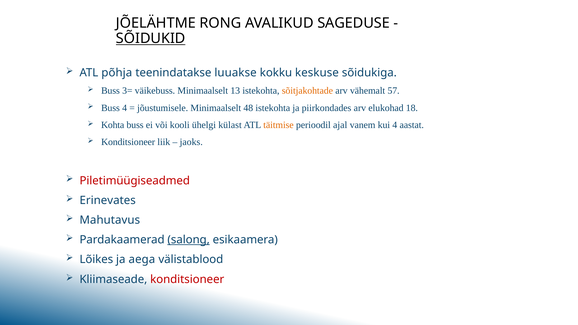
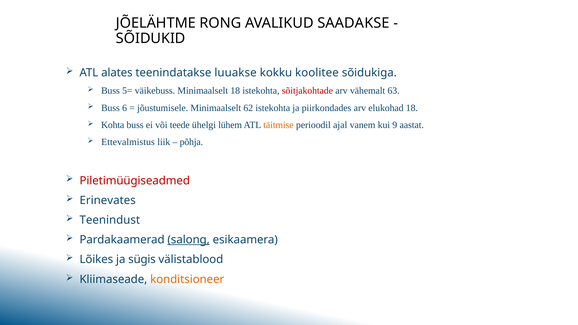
SAGEDUSE: SAGEDUSE -> SAADAKSE
SÕIDUKID underline: present -> none
põhja: põhja -> alates
keskuse: keskuse -> koolitee
3=: 3= -> 5=
Minimaalselt 13: 13 -> 18
sõitjakohtade colour: orange -> red
57: 57 -> 63
Buss 4: 4 -> 6
48: 48 -> 62
kooli: kooli -> teede
külast: külast -> lühem
kui 4: 4 -> 9
Konditsioneer at (128, 142): Konditsioneer -> Ettevalmistus
jaoks: jaoks -> põhja
Mahutavus: Mahutavus -> Teenindust
aega: aega -> sügis
konditsioneer at (187, 279) colour: red -> orange
